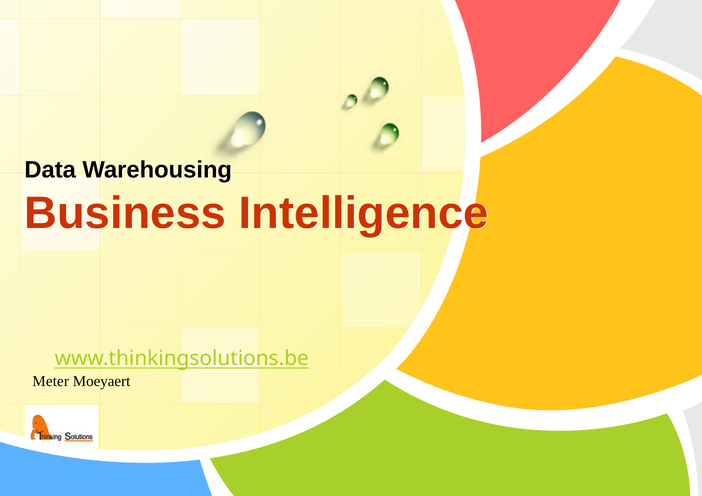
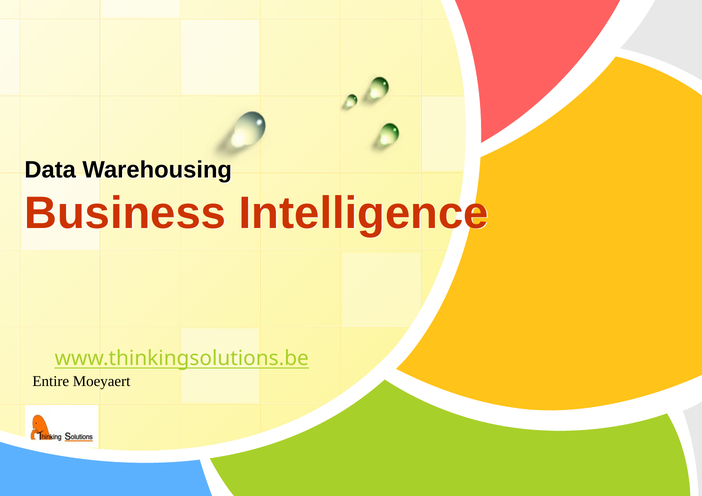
Meter: Meter -> Entire
